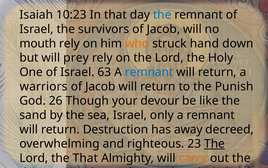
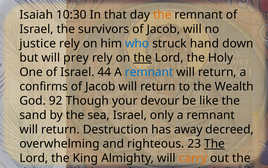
10:23: 10:23 -> 10:30
the at (162, 15) colour: blue -> orange
mouth: mouth -> justice
who colour: orange -> blue
the at (143, 58) underline: none -> present
63: 63 -> 44
warriors: warriors -> confirms
Punish: Punish -> Wealth
26: 26 -> 92
the That: That -> King
